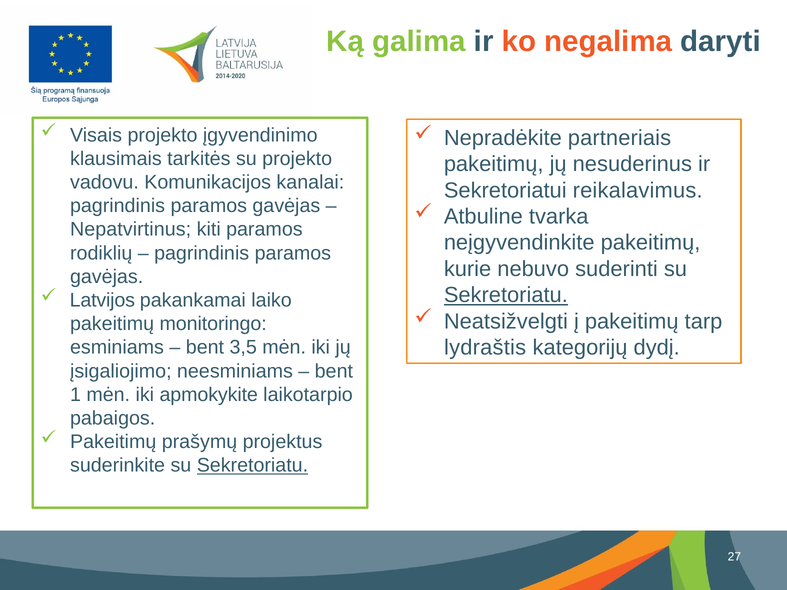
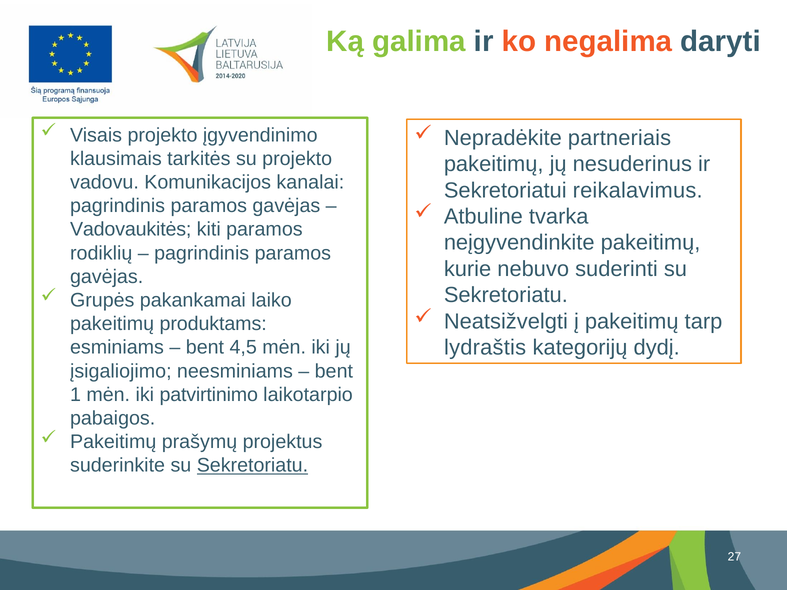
Nepatvirtinus: Nepatvirtinus -> Vadovaukitės
Sekretoriatu at (506, 295) underline: present -> none
Latvijos: Latvijos -> Grupės
monitoringo: monitoringo -> produktams
3,5: 3,5 -> 4,5
apmokykite: apmokykite -> patvirtinimo
